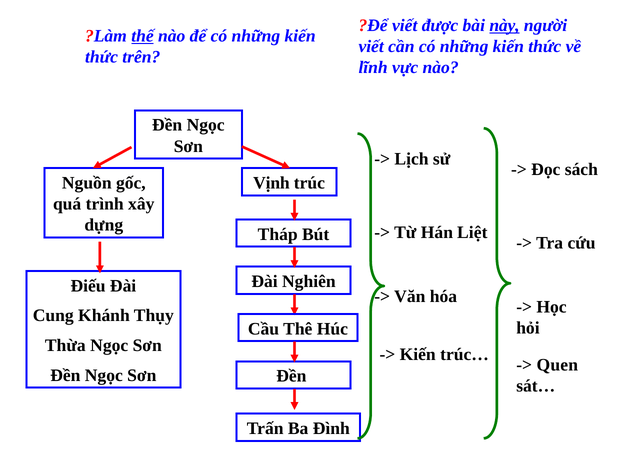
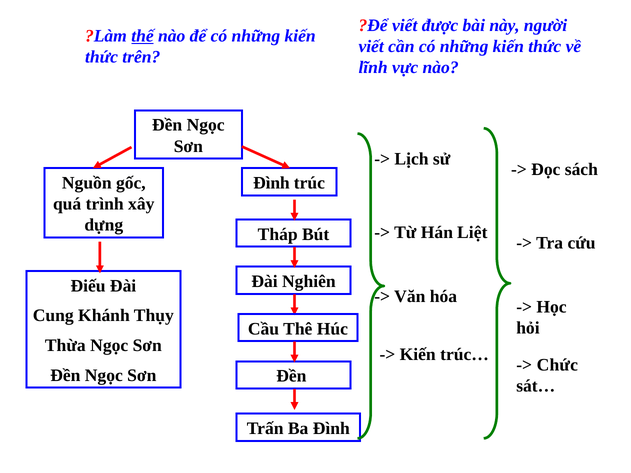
này underline: present -> none
Vịnh at (271, 183): Vịnh -> Đình
Quen: Quen -> Chức
